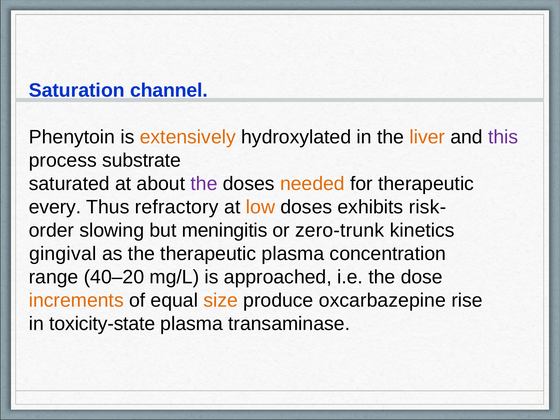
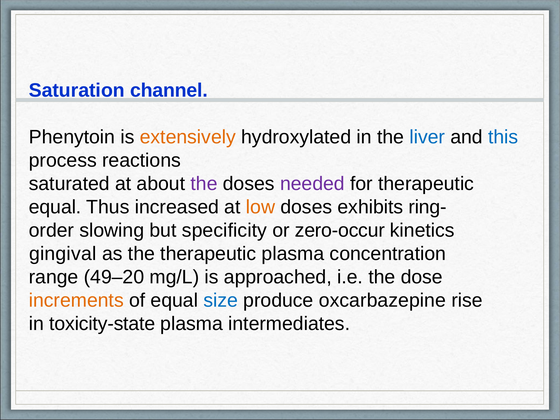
liver colour: orange -> blue
this colour: purple -> blue
substrate: substrate -> reactions
needed colour: orange -> purple
every at (55, 207): every -> equal
refractory: refractory -> increased
risk-: risk- -> ring-
meningitis: meningitis -> specificity
zero-trunk: zero-trunk -> zero-occur
40–20: 40–20 -> 49–20
size colour: orange -> blue
transaminase: transaminase -> intermediates
